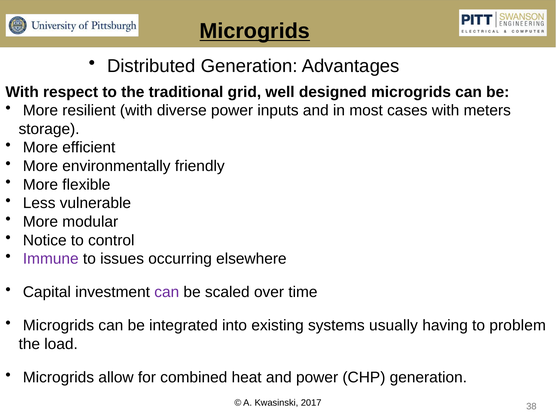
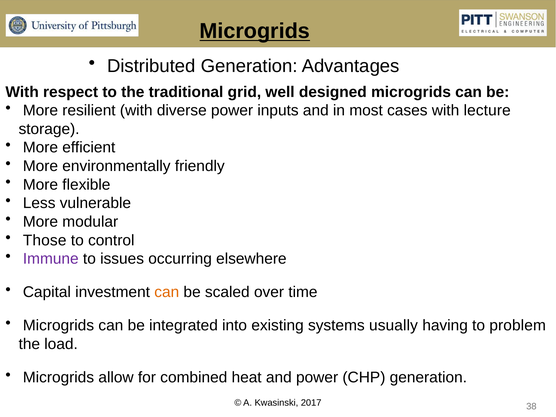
meters: meters -> lecture
Notice: Notice -> Those
can at (167, 292) colour: purple -> orange
